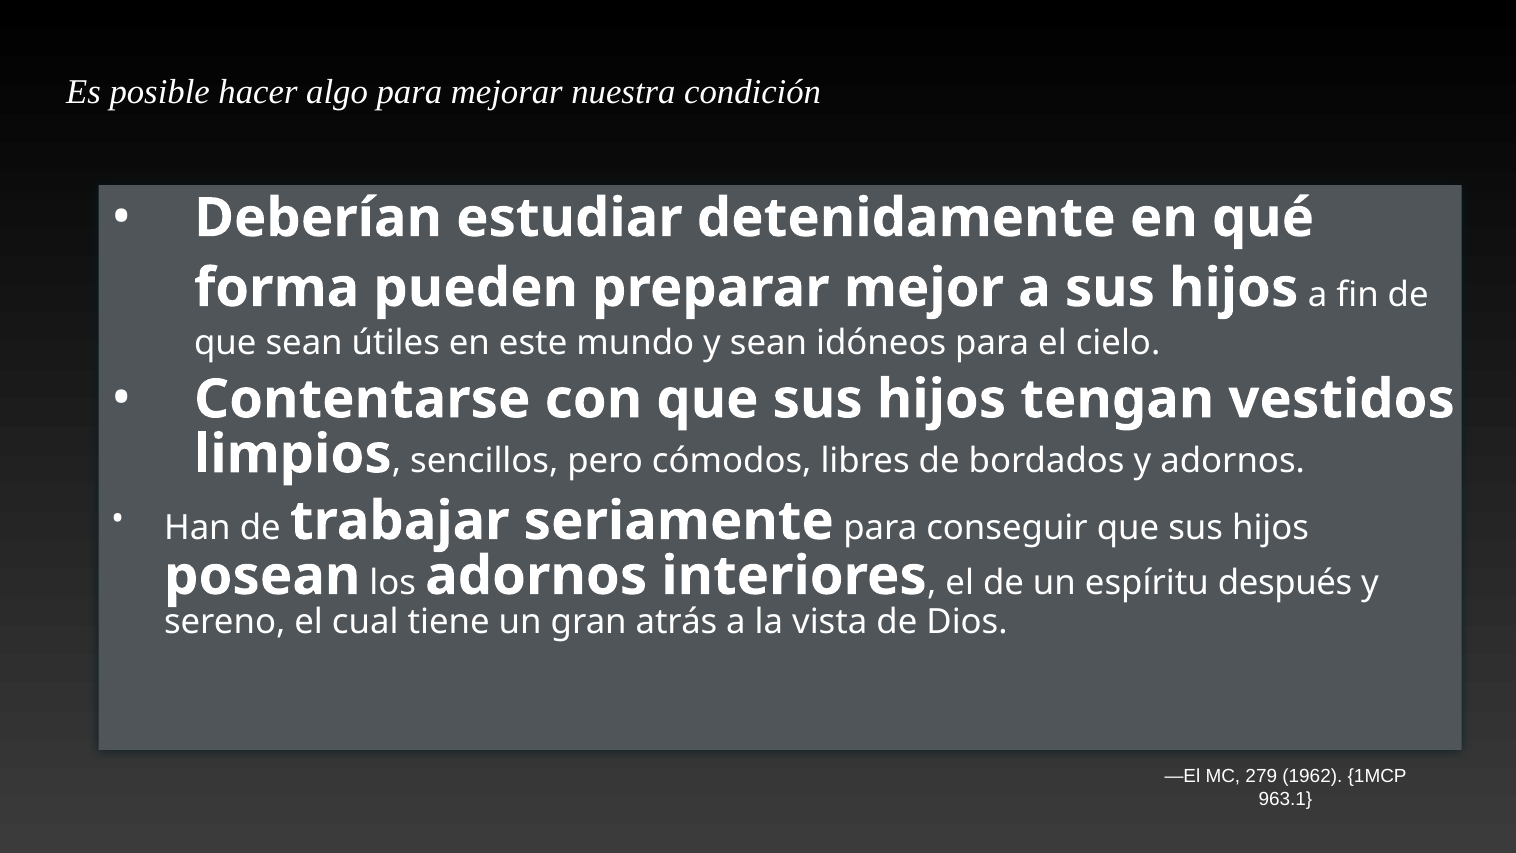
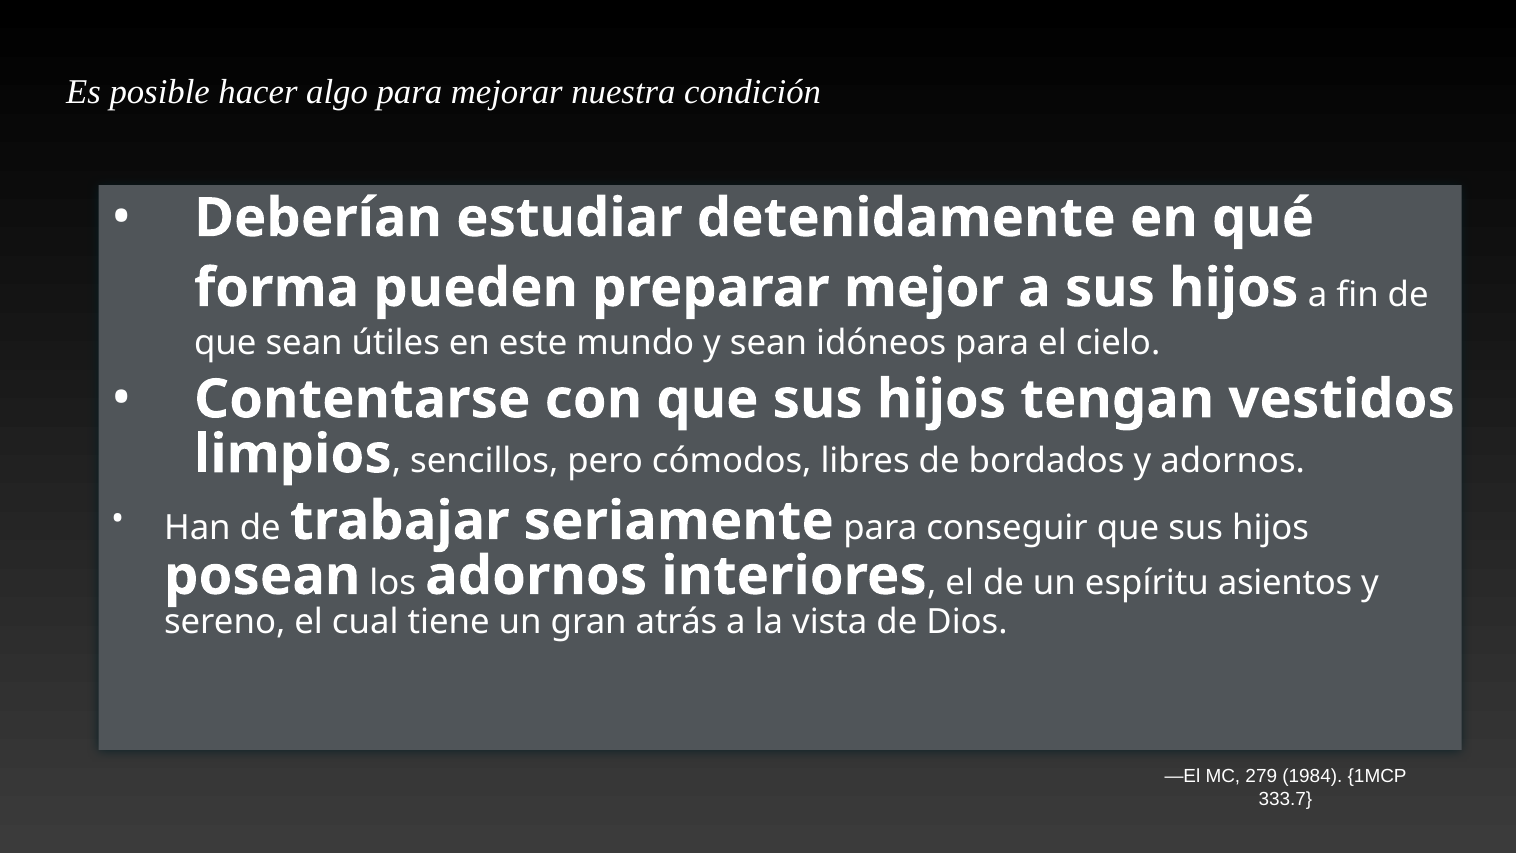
después: después -> asientos
1962: 1962 -> 1984
963.1: 963.1 -> 333.7
